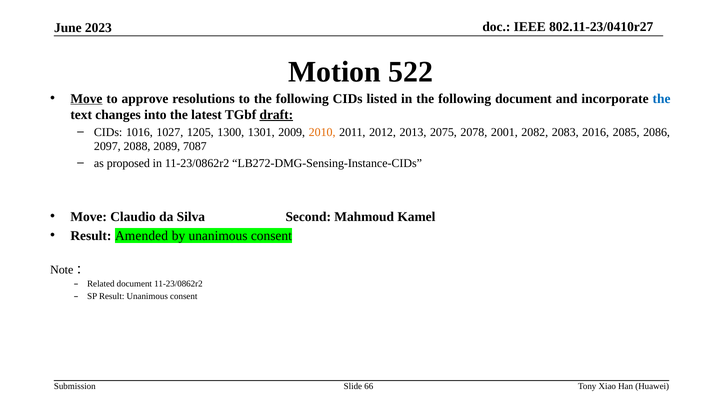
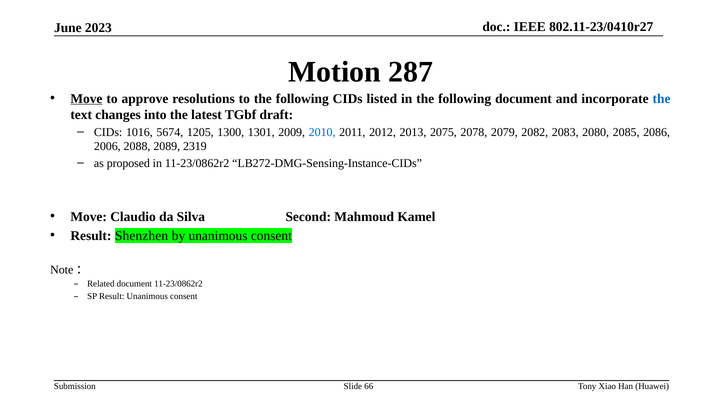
522: 522 -> 287
draft underline: present -> none
1027: 1027 -> 5674
2010 colour: orange -> blue
2001: 2001 -> 2079
2016: 2016 -> 2080
2097: 2097 -> 2006
7087: 7087 -> 2319
Amended: Amended -> Shenzhen
